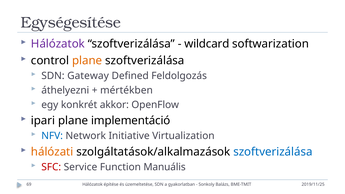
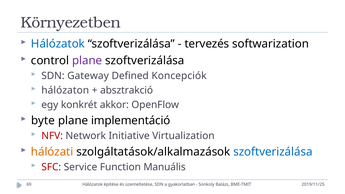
Egységesítése: Egységesítése -> Környezetben
Hálózatok at (58, 44) colour: purple -> blue
wildcard: wildcard -> tervezés
plane at (87, 61) colour: orange -> purple
Feldolgozás: Feldolgozás -> Koncepciók
áthelyezni: áthelyezni -> hálózaton
mértékben: mértékben -> absztrakció
ipari: ipari -> byte
NFV colour: blue -> red
